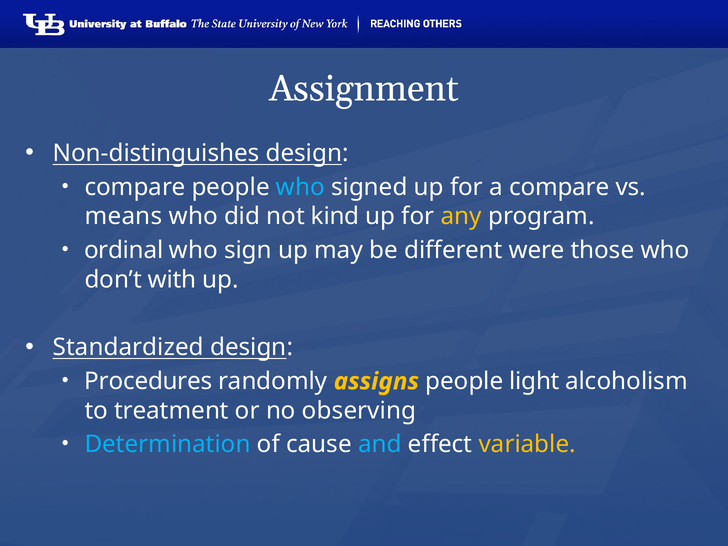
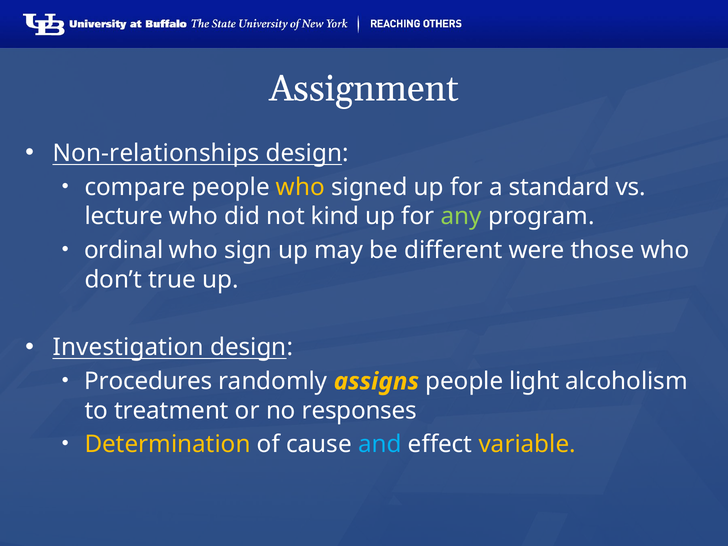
Non-distinguishes: Non-distinguishes -> Non-relationships
who at (300, 187) colour: light blue -> yellow
a compare: compare -> standard
means: means -> lecture
any colour: yellow -> light green
with: with -> true
Standardized: Standardized -> Investigation
observing: observing -> responses
Determination colour: light blue -> yellow
